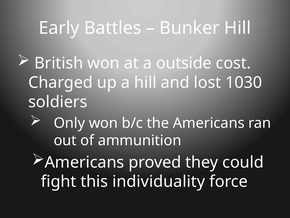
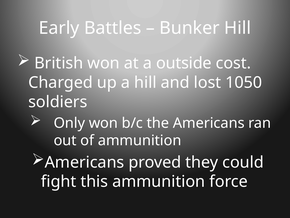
1030: 1030 -> 1050
this individuality: individuality -> ammunition
